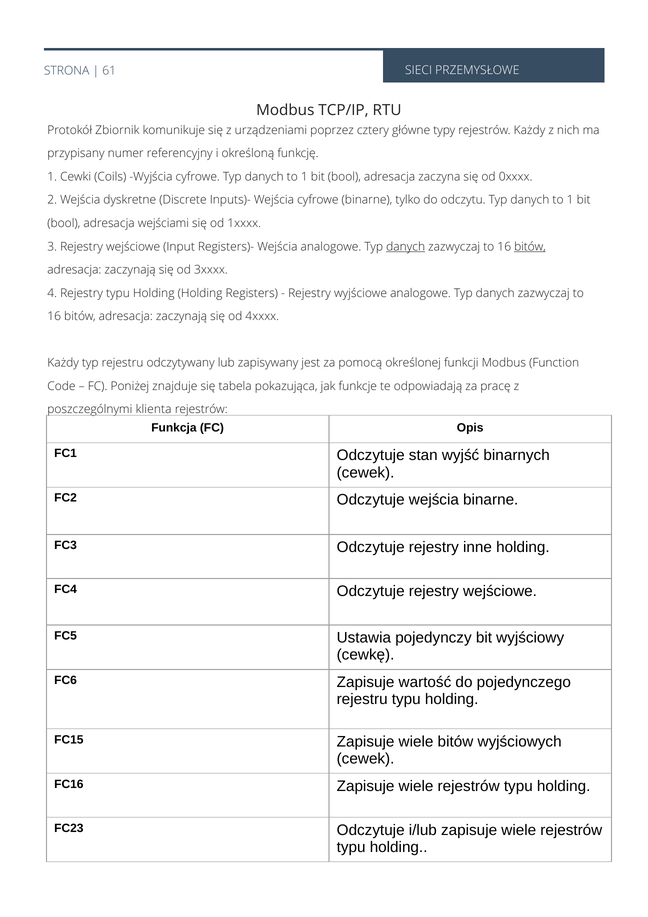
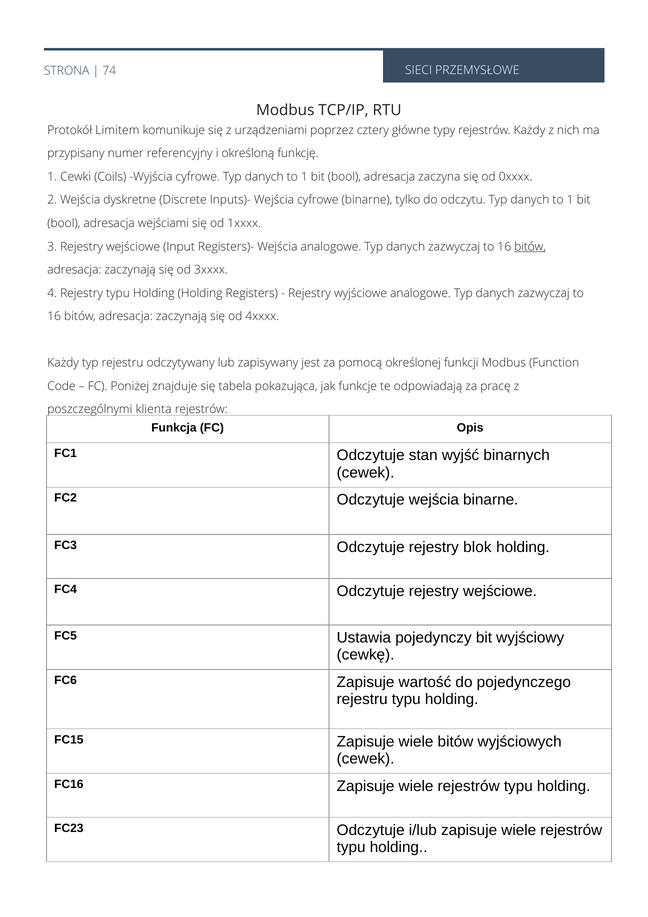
61: 61 -> 74
Zbiornik: Zbiornik -> Limitem
danych at (406, 247) underline: present -> none
inne: inne -> blok
